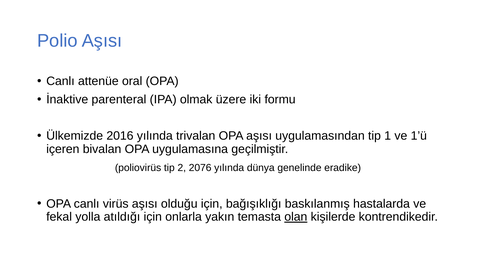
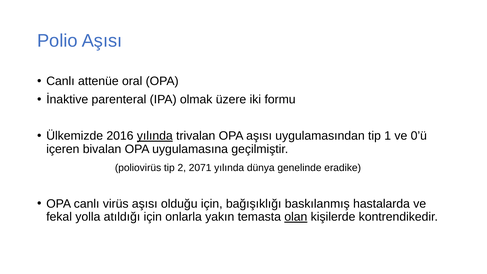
yılında at (155, 136) underline: none -> present
1’ü: 1’ü -> 0’ü
2076: 2076 -> 2071
